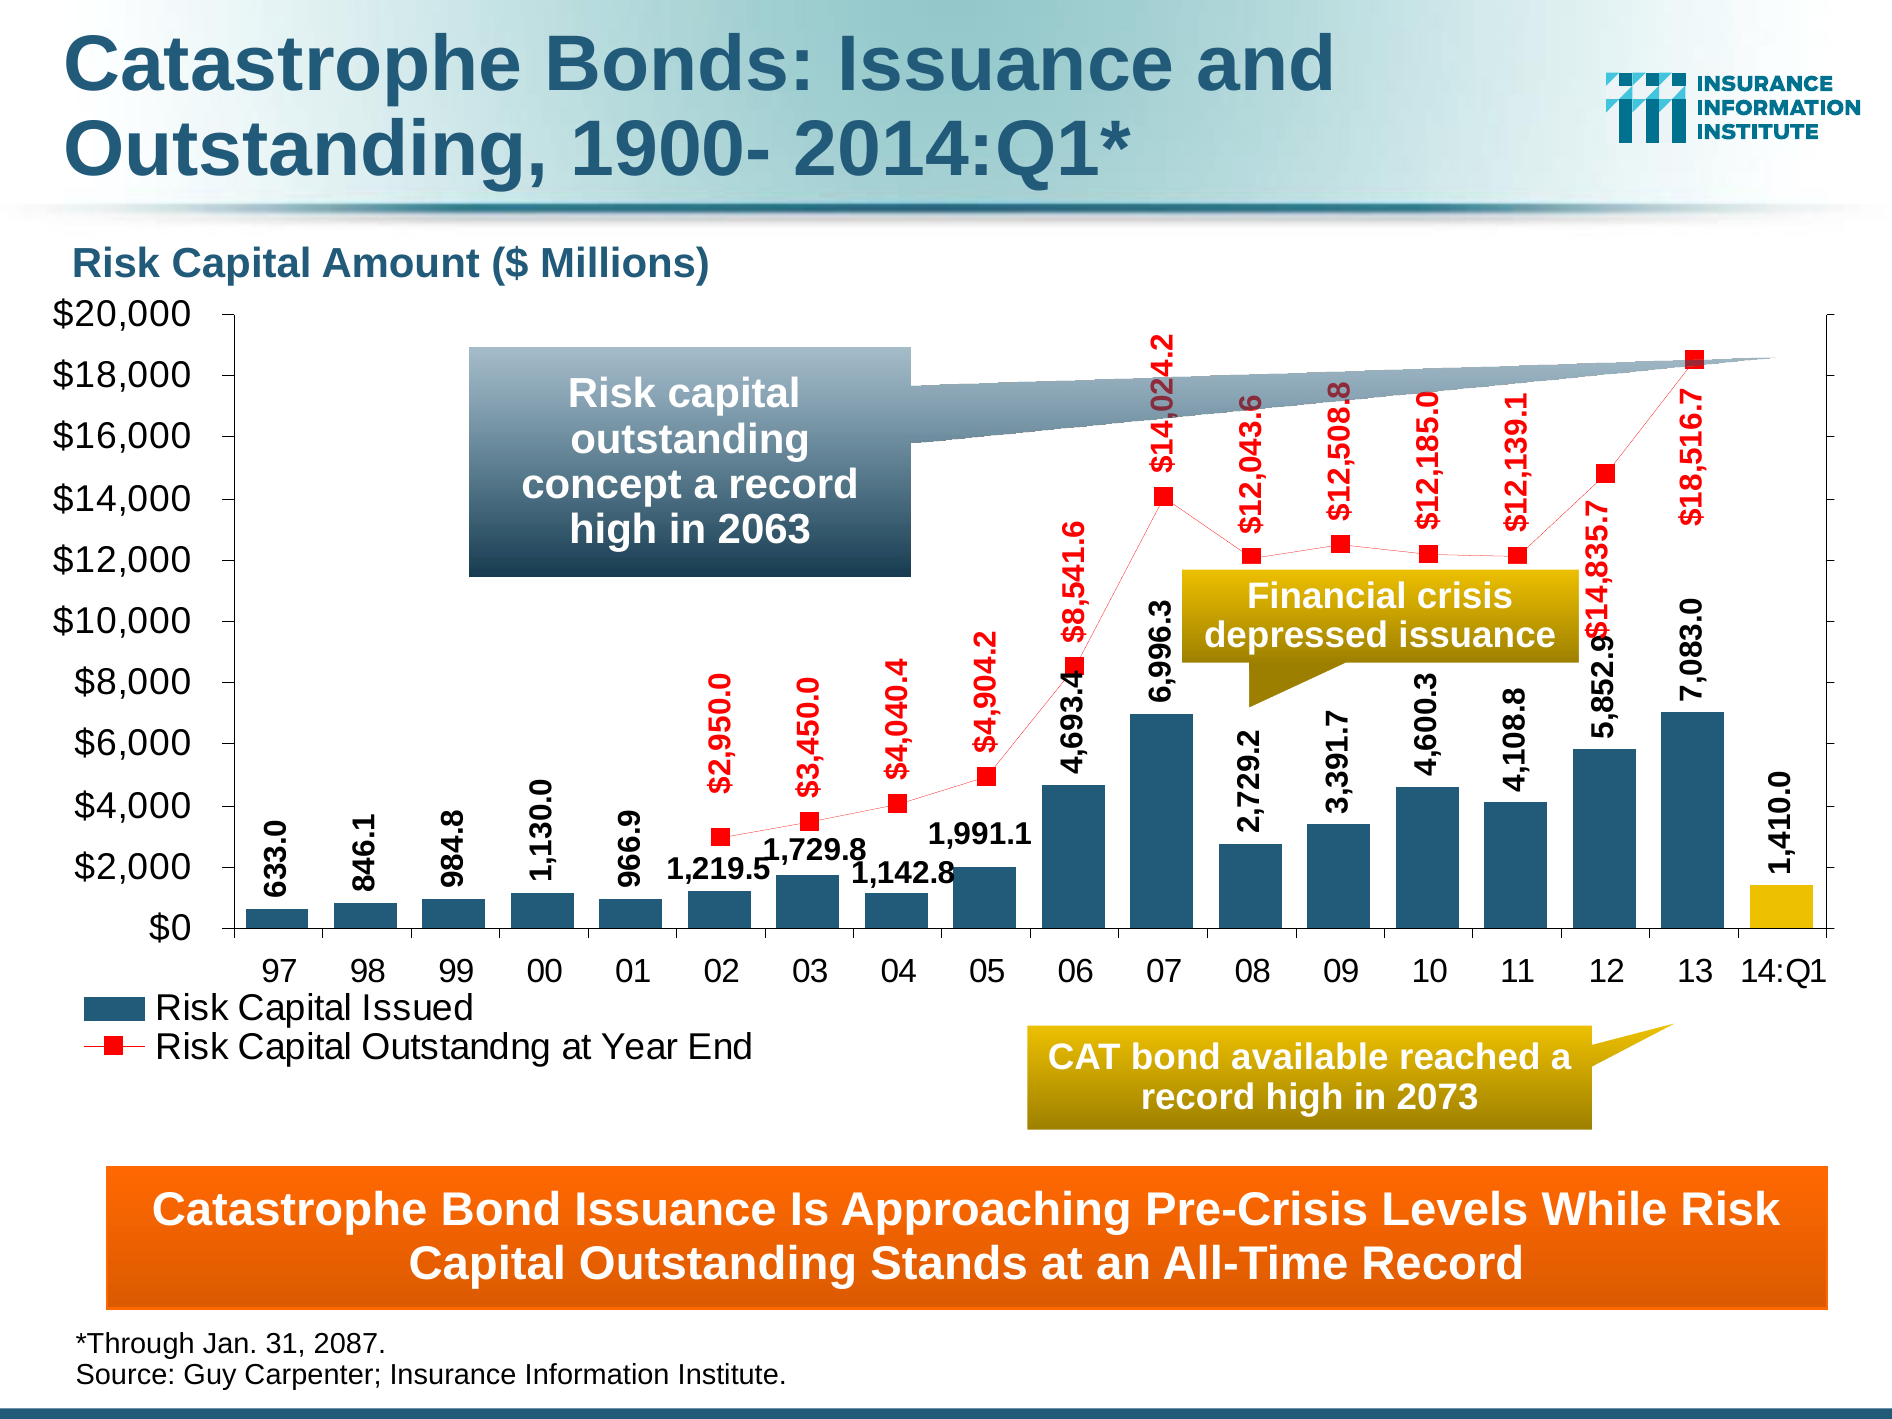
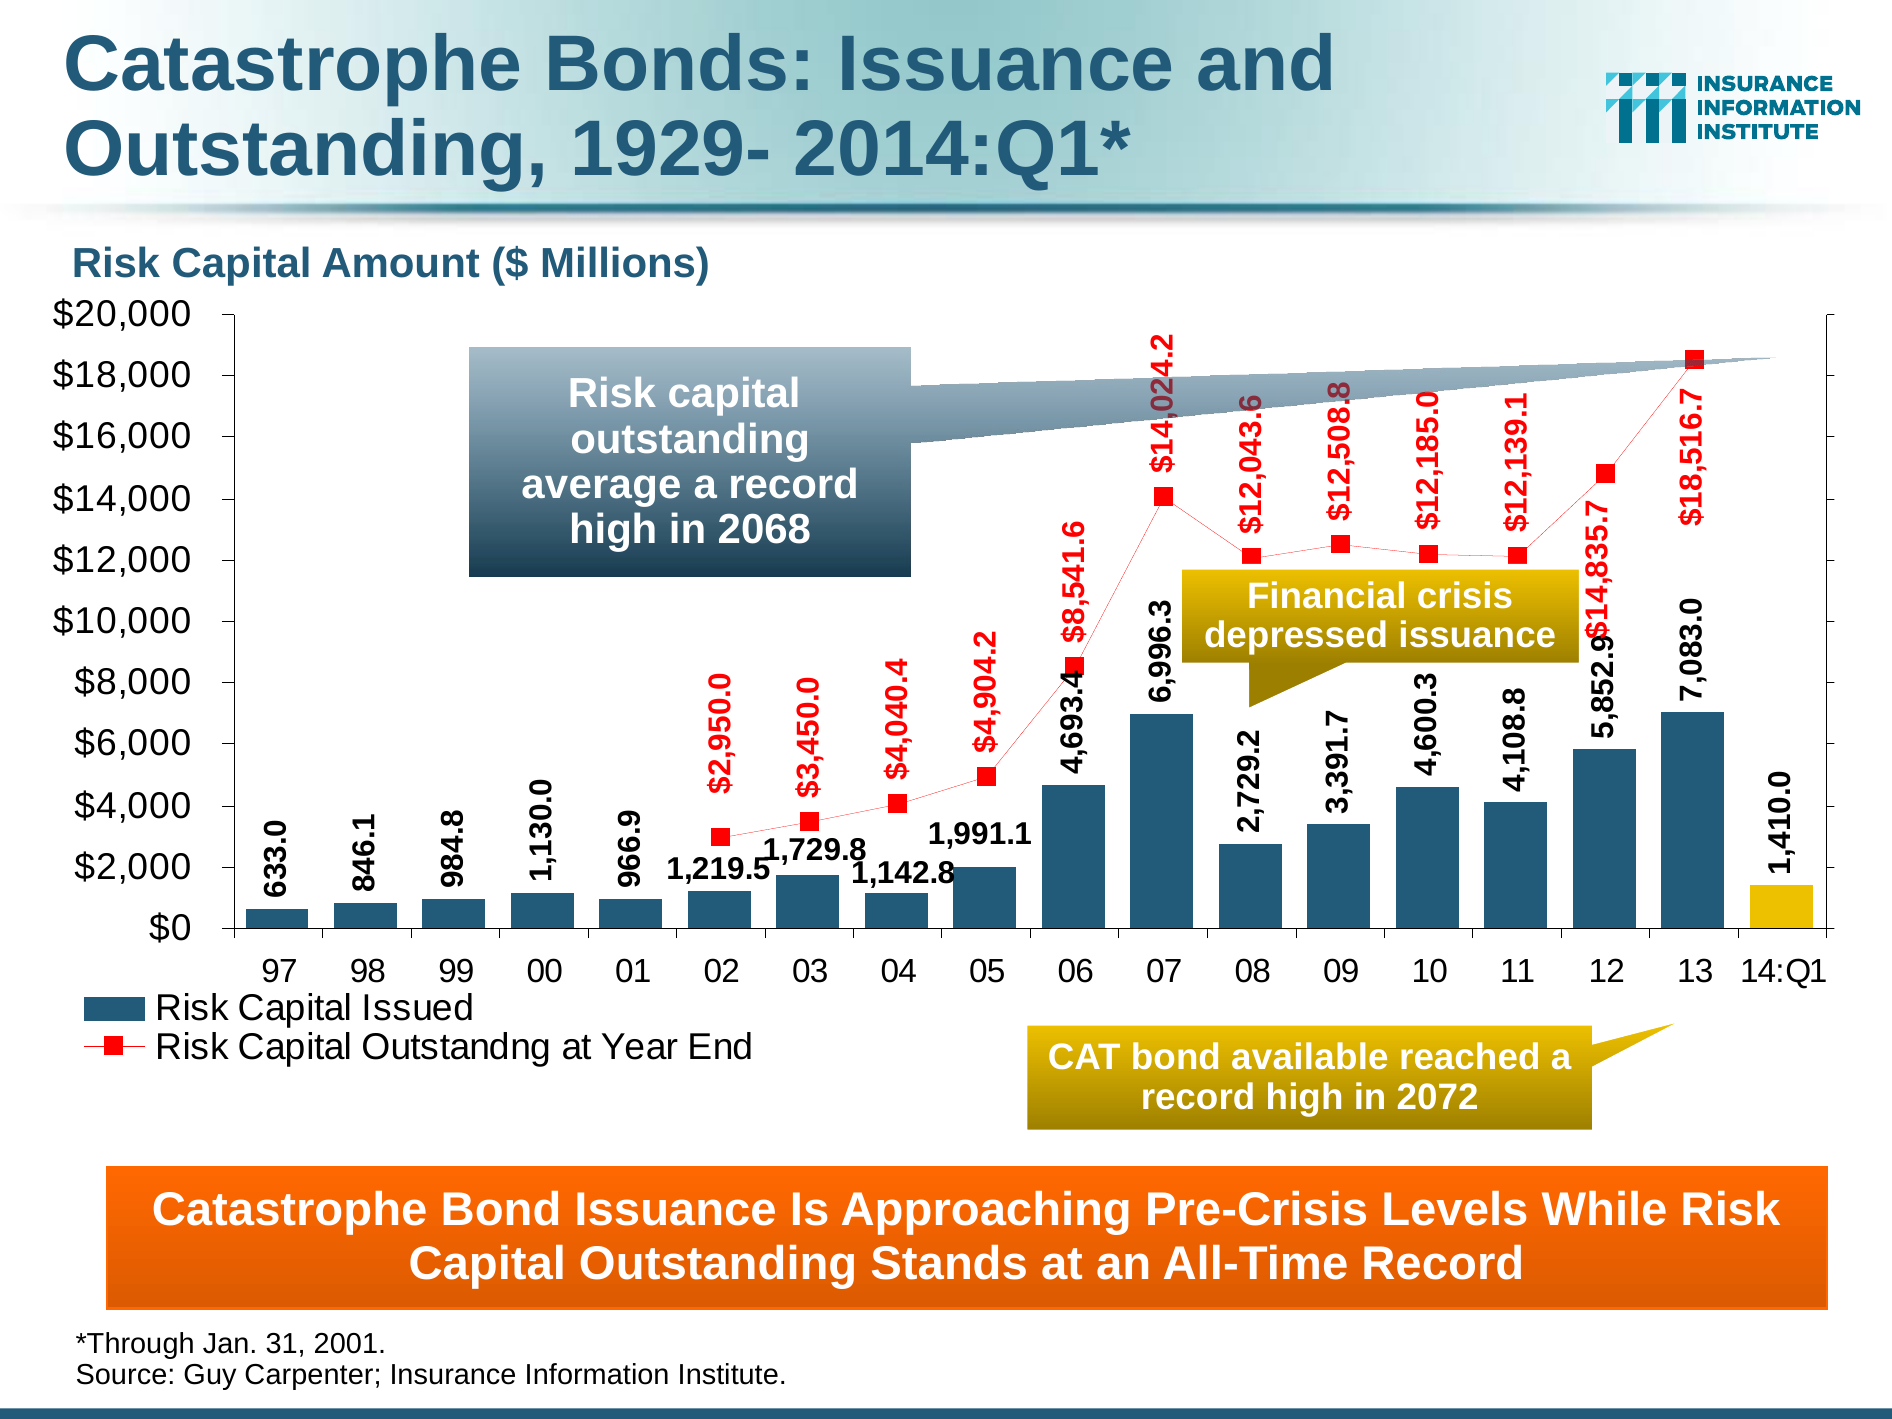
1900-: 1900- -> 1929-
concept: concept -> average
2063: 2063 -> 2068
2073: 2073 -> 2072
2087: 2087 -> 2001
